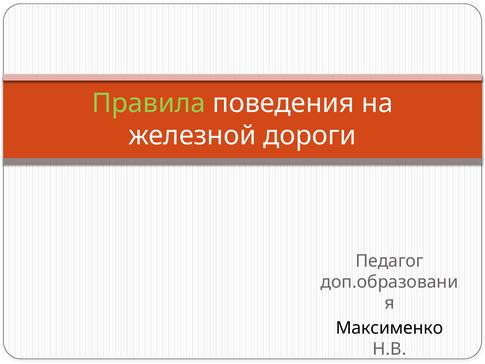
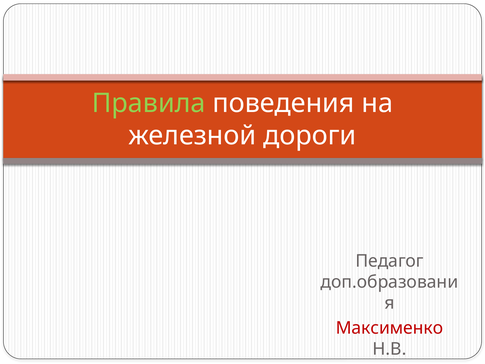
Максименко colour: black -> red
